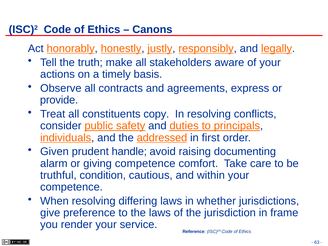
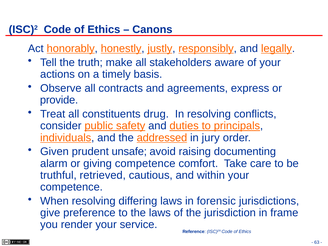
copy: copy -> drug
first: first -> jury
handle: handle -> unsafe
condition: condition -> retrieved
whether: whether -> forensic
